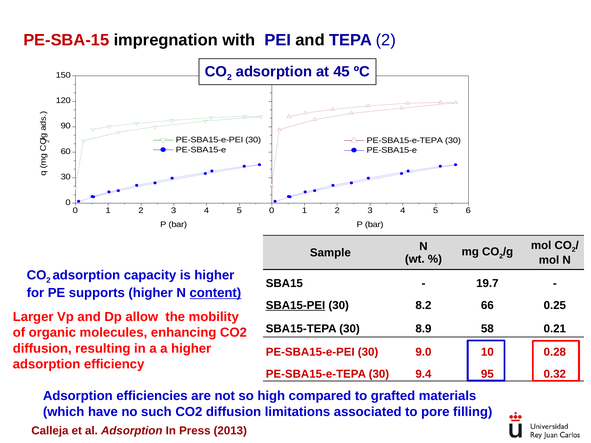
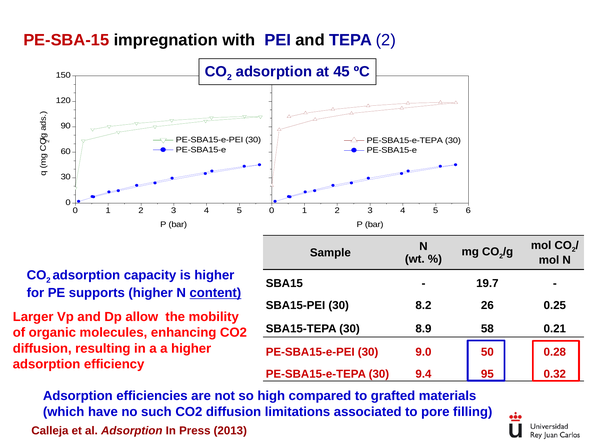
SBA15-PEI underline: present -> none
66: 66 -> 26
10: 10 -> 50
